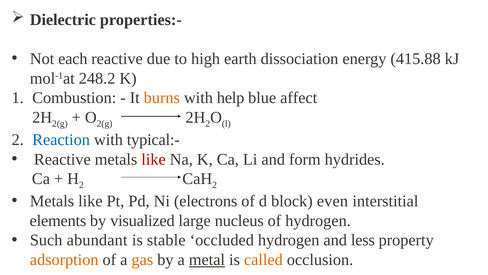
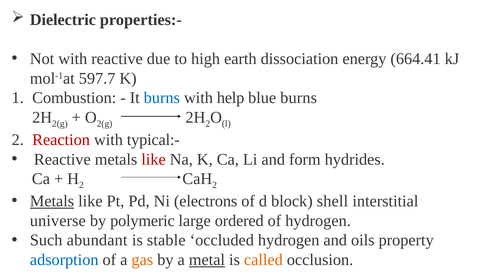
Not each: each -> with
415.88: 415.88 -> 664.41
248.2: 248.2 -> 597.7
burns at (162, 98) colour: orange -> blue
blue affect: affect -> burns
Reaction colour: blue -> red
Metals at (52, 201) underline: none -> present
even: even -> shell
elements: elements -> universe
visualized: visualized -> polymeric
nucleus: nucleus -> ordered
less: less -> oils
adsorption colour: orange -> blue
